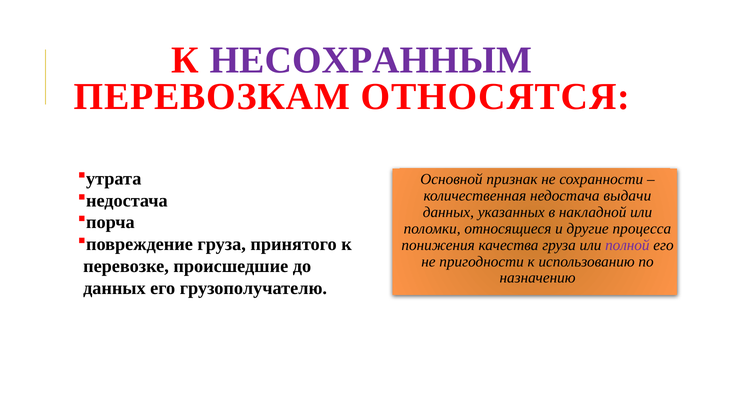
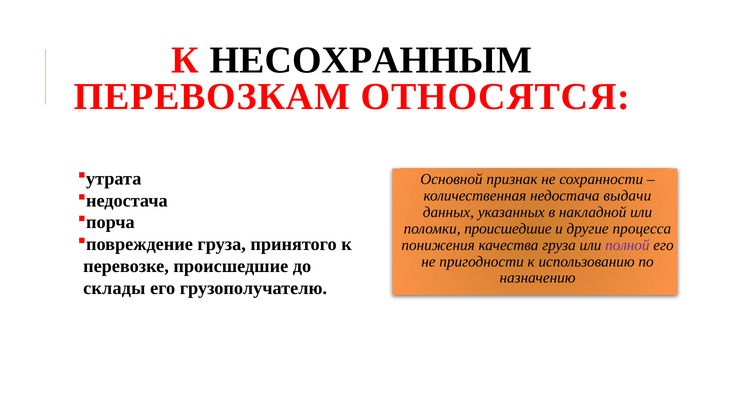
НЕСОХРАННЫМ colour: purple -> black
поломки относящиеся: относящиеся -> происшедшие
данных at (114, 288): данных -> склады
